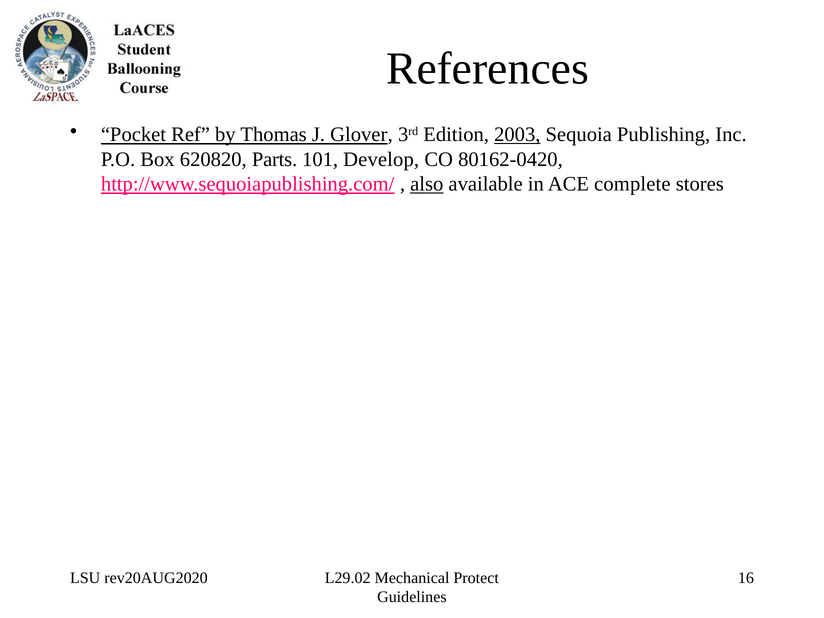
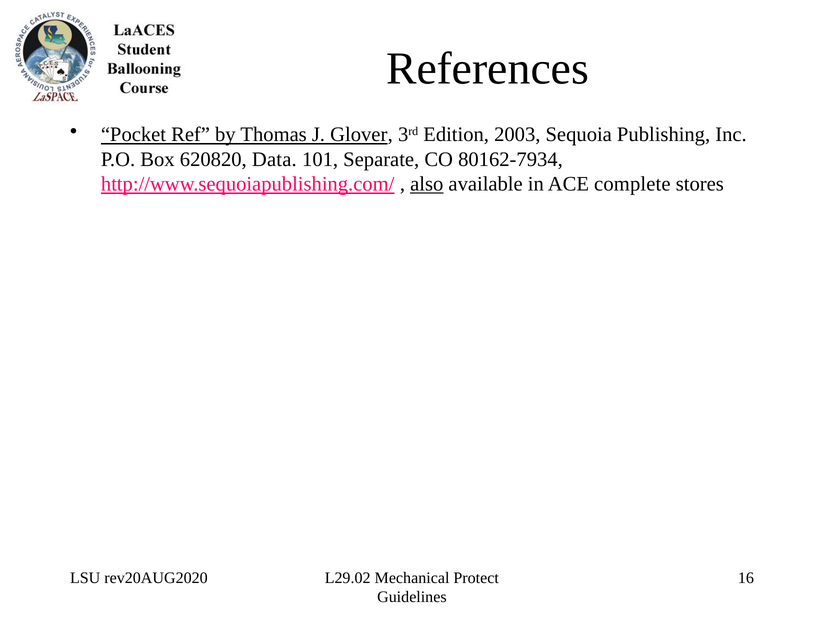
2003 underline: present -> none
Parts: Parts -> Data
Develop: Develop -> Separate
80162-0420: 80162-0420 -> 80162-7934
